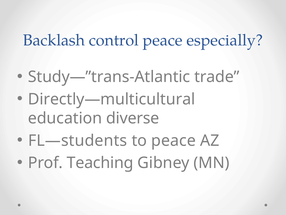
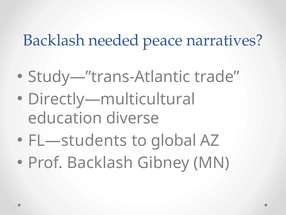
control: control -> needed
especially: especially -> narratives
to peace: peace -> global
Prof Teaching: Teaching -> Backlash
